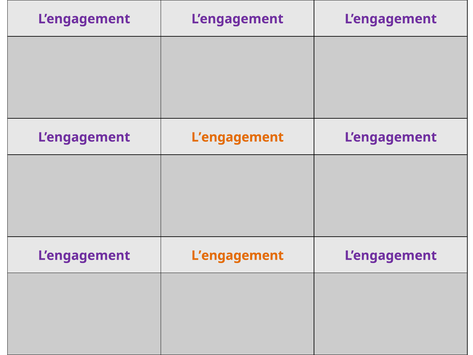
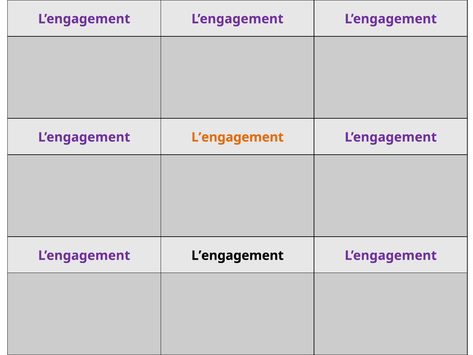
L’engagement at (238, 255) colour: orange -> black
